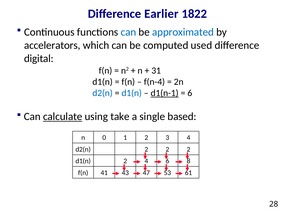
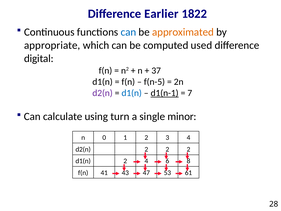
approximated colour: blue -> orange
accelerators: accelerators -> appropriate
31: 31 -> 37
f(n-4: f(n-4 -> f(n-5
d2(n at (103, 93) colour: blue -> purple
6 at (190, 93): 6 -> 7
calculate underline: present -> none
take: take -> turn
based: based -> minor
